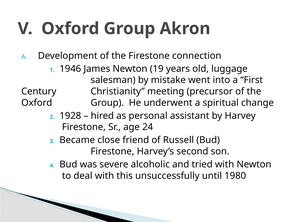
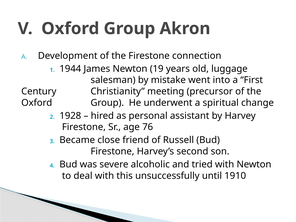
1946: 1946 -> 1944
24: 24 -> 76
1980: 1980 -> 1910
